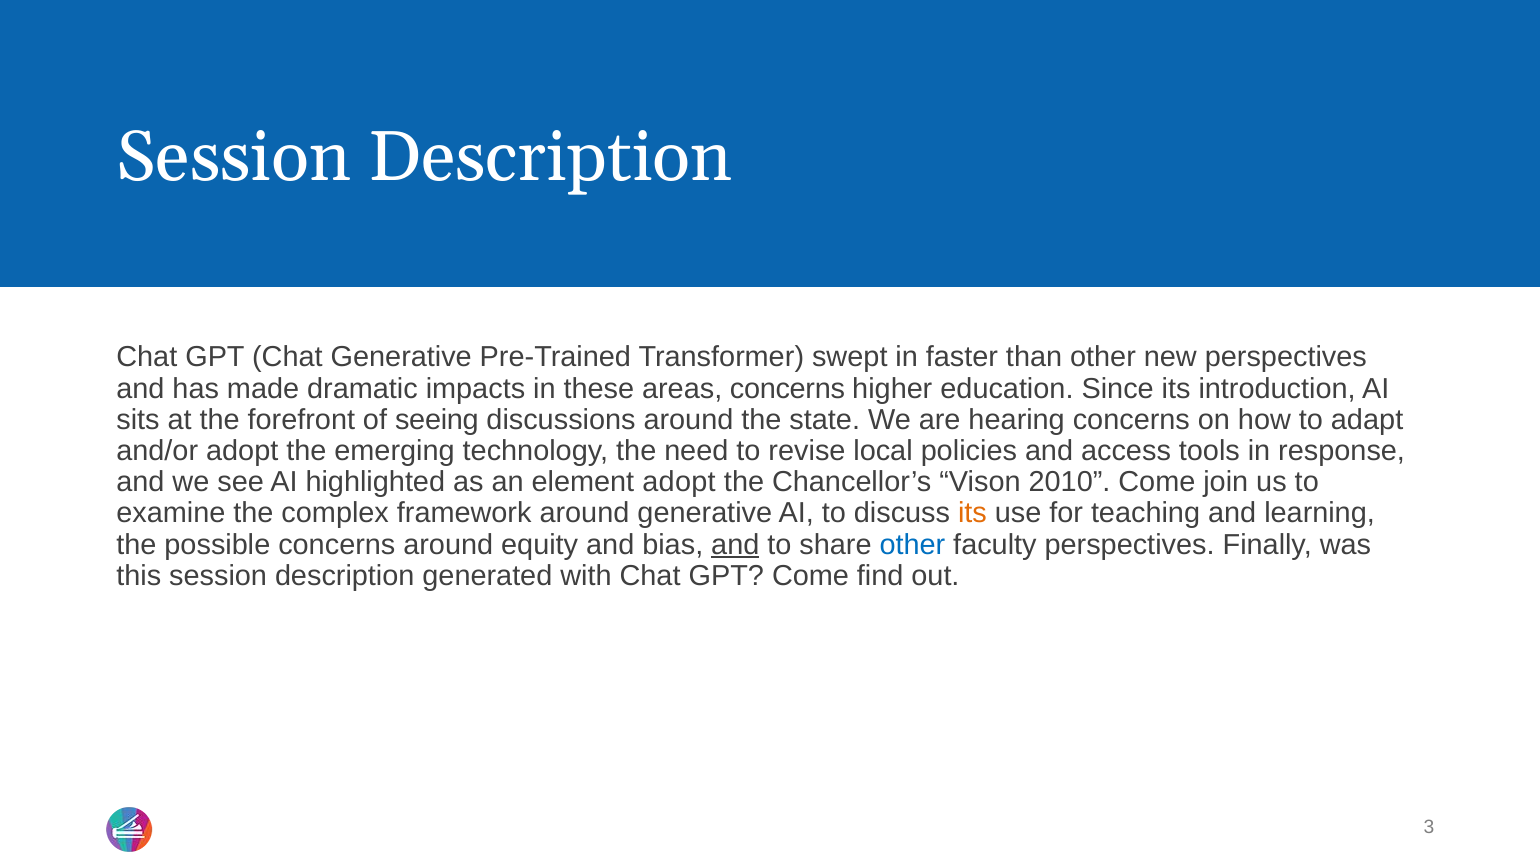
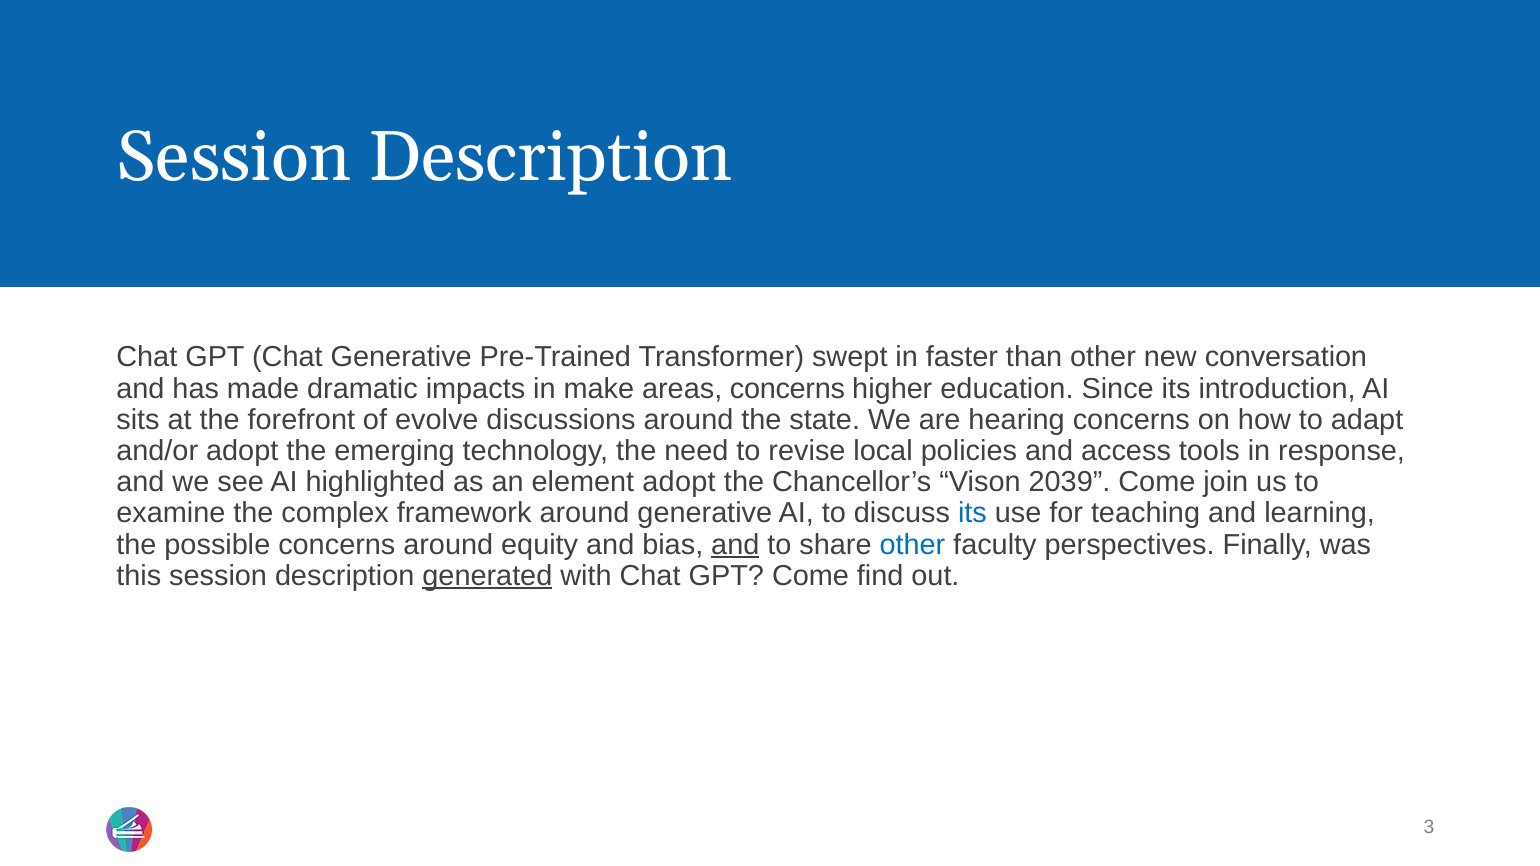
new perspectives: perspectives -> conversation
these: these -> make
seeing: seeing -> evolve
2010: 2010 -> 2039
its at (973, 513) colour: orange -> blue
generated underline: none -> present
